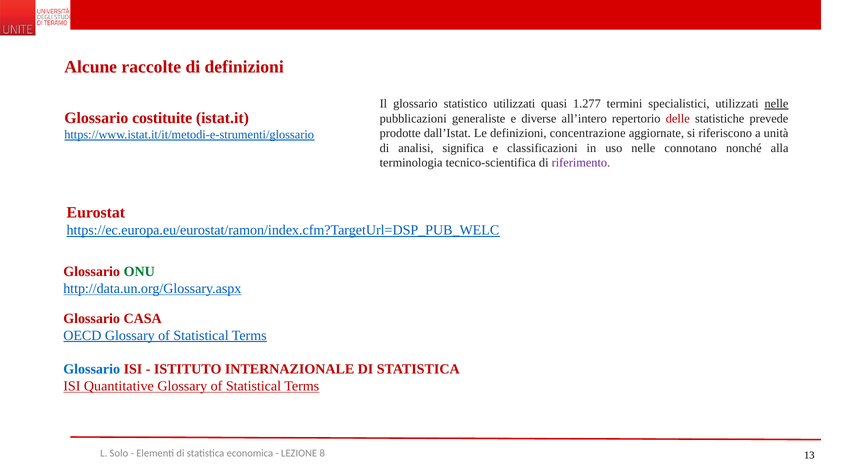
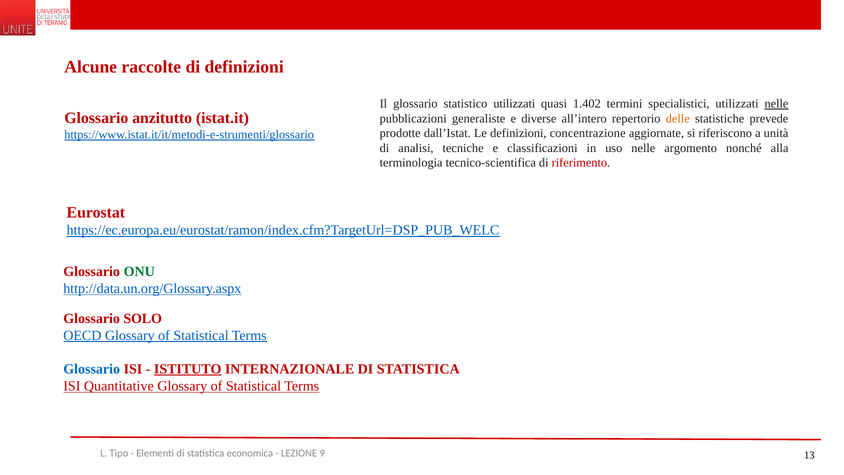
1.277: 1.277 -> 1.402
costituite: costituite -> anzitutto
delle colour: red -> orange
significa: significa -> tecniche
connotano: connotano -> argomento
riferimento colour: purple -> red
CASA: CASA -> SOLO
ISTITUTO underline: none -> present
Solo: Solo -> Tipo
8: 8 -> 9
